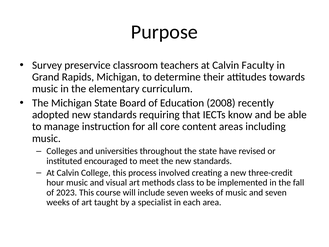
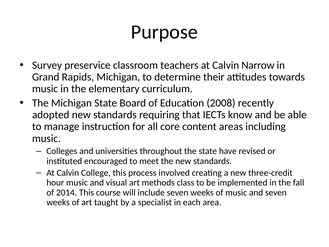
Faculty: Faculty -> Narrow
2023: 2023 -> 2014
